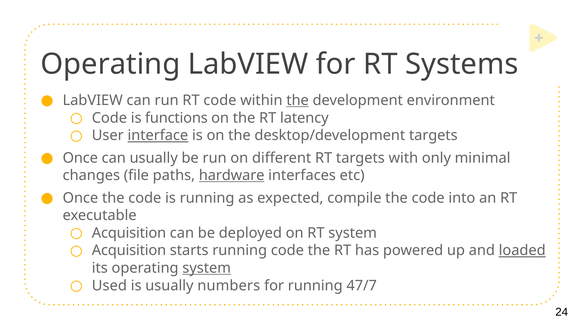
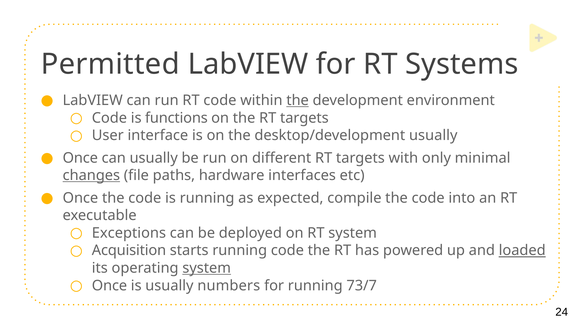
Operating at (110, 64): Operating -> Permitted
the RT latency: latency -> targets
interface underline: present -> none
desktop/development targets: targets -> usually
changes underline: none -> present
hardware underline: present -> none
Acquisition at (129, 233): Acquisition -> Exceptions
Used at (109, 285): Used -> Once
47/7: 47/7 -> 73/7
